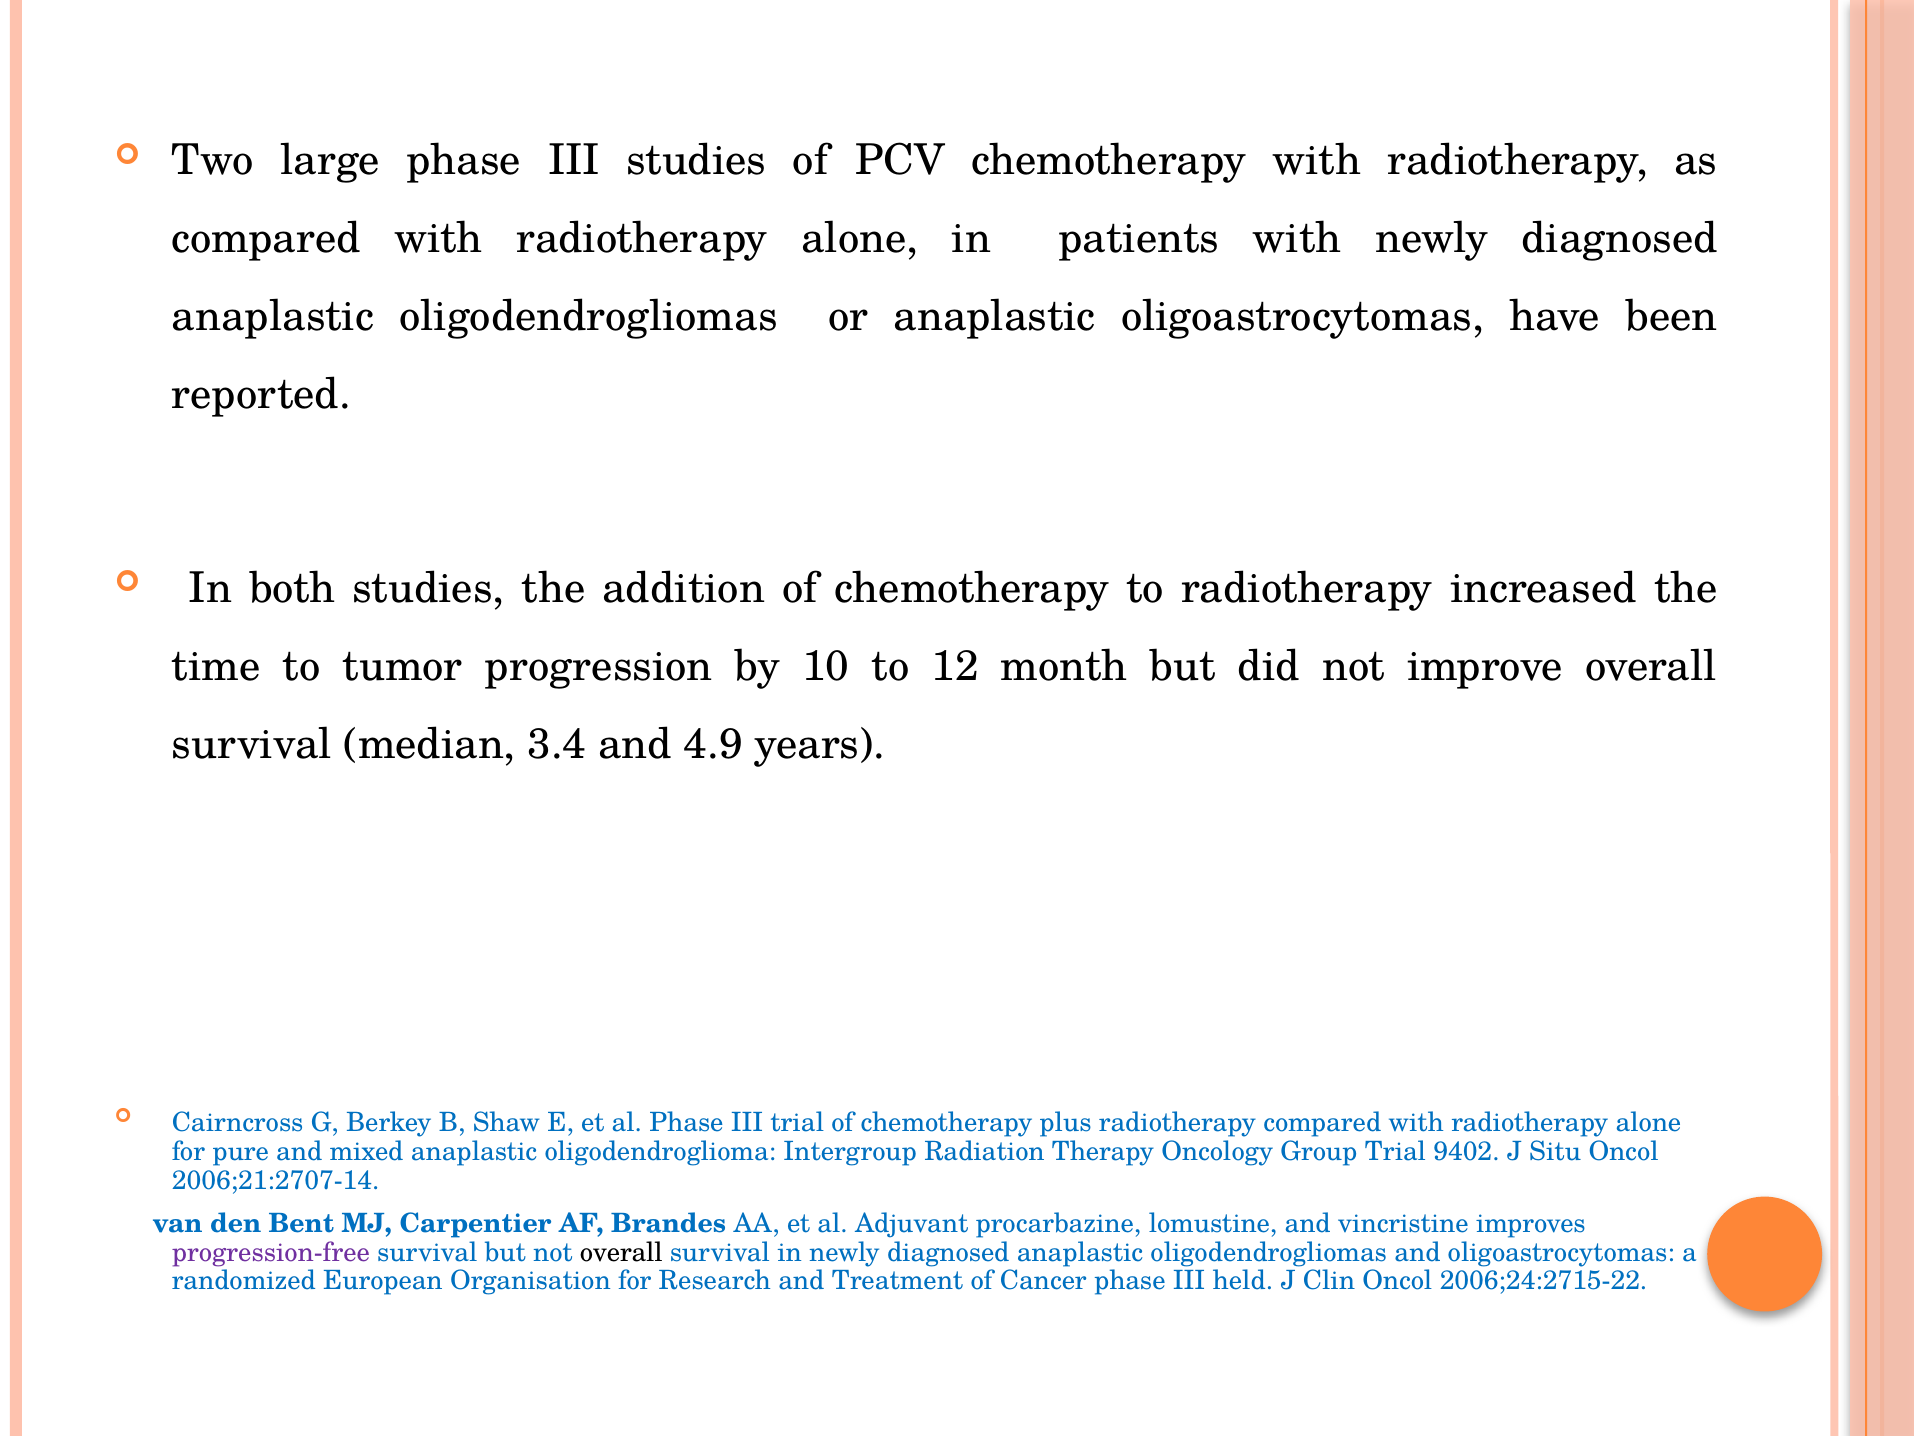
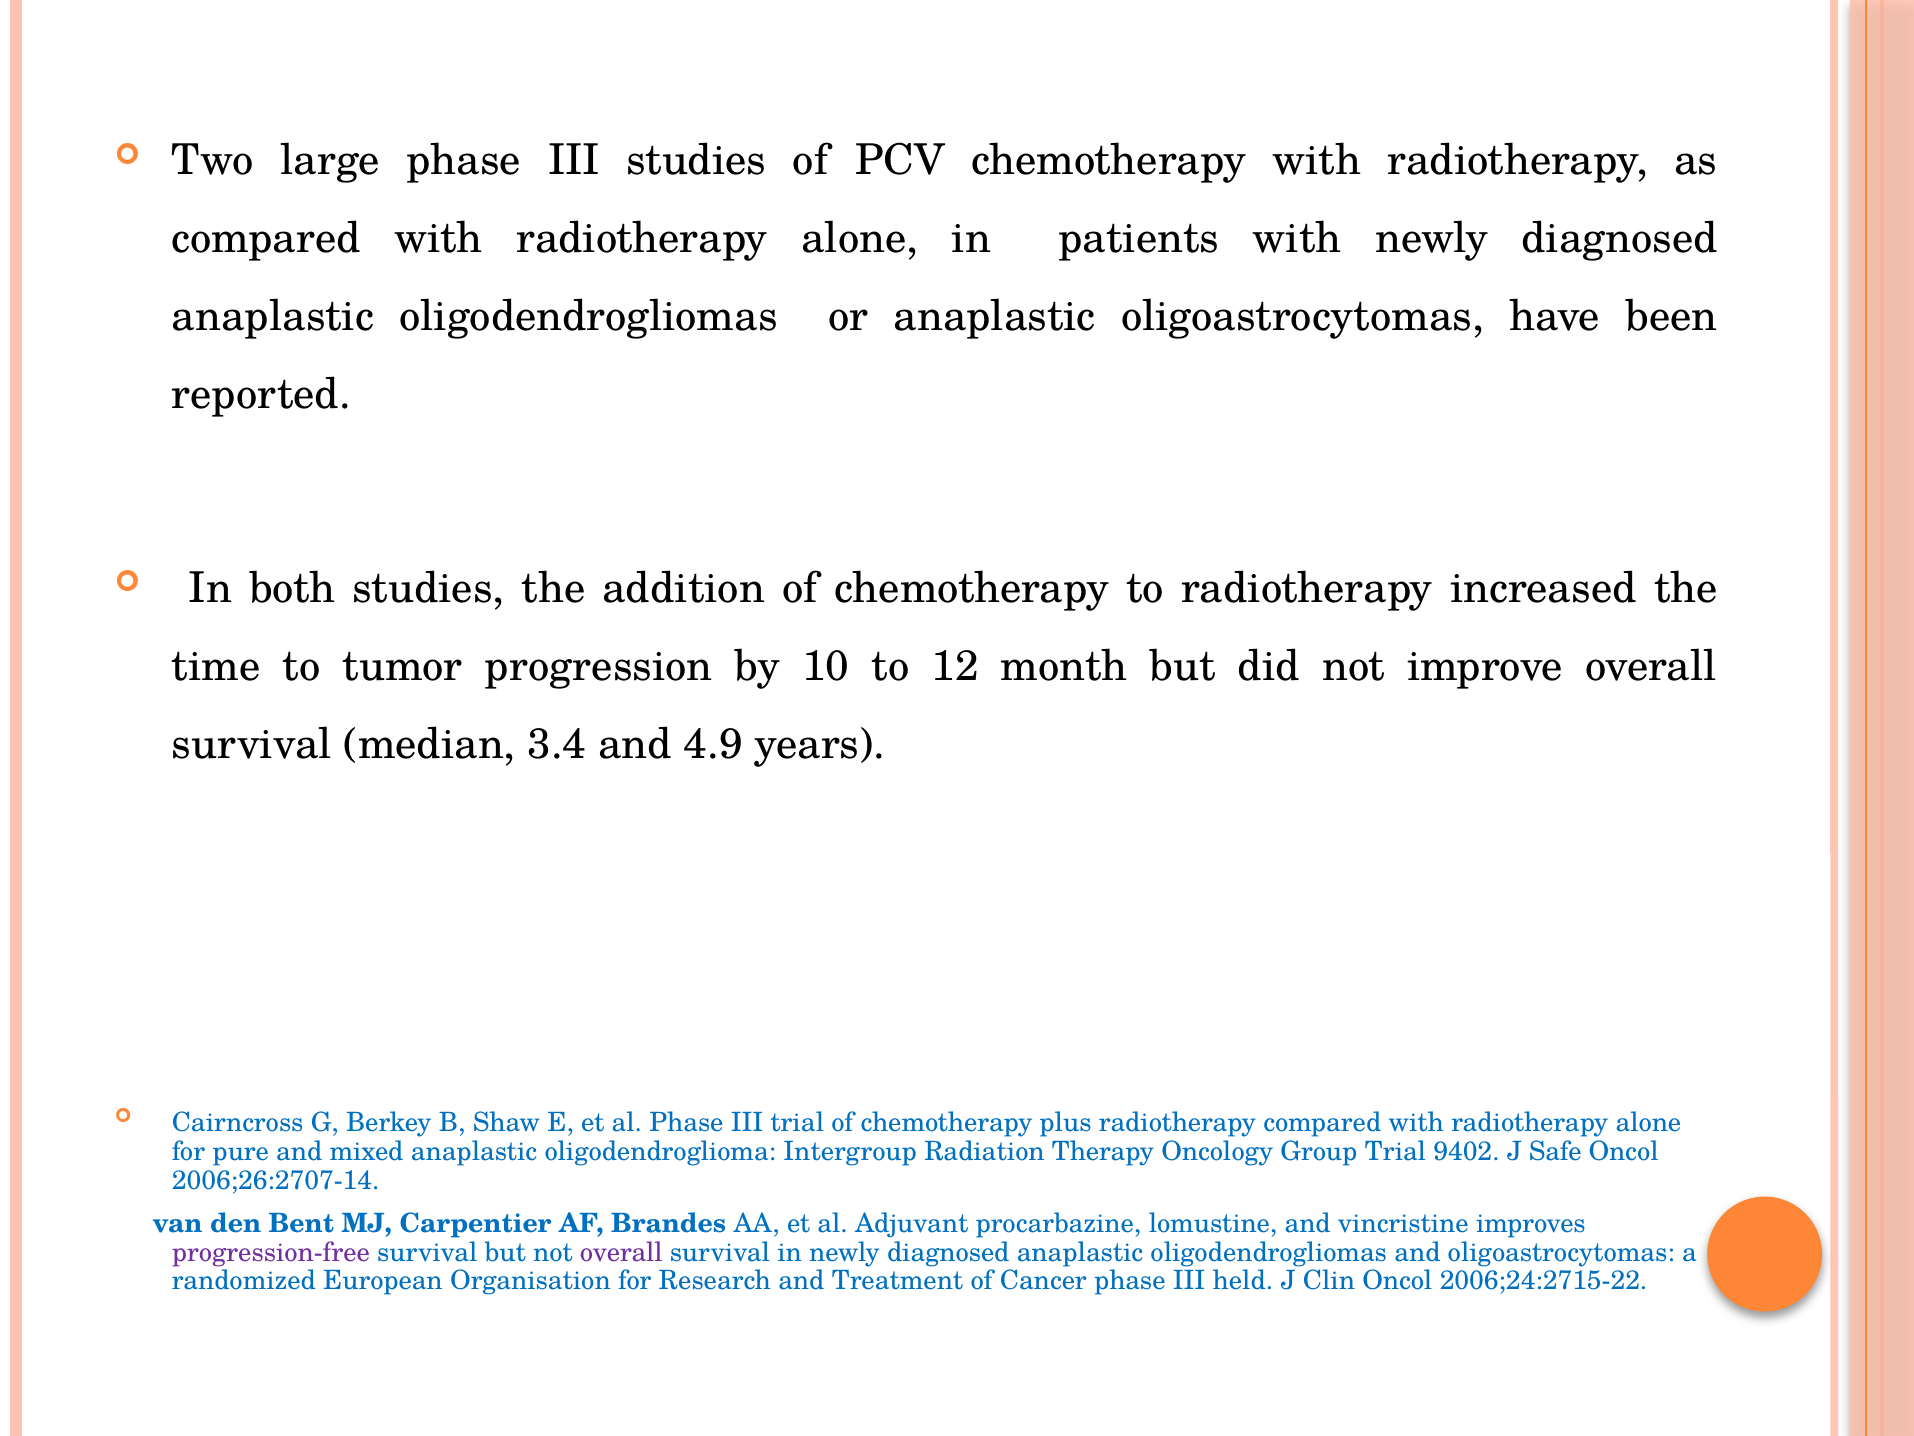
Situ: Situ -> Safe
2006;21:2707-14: 2006;21:2707-14 -> 2006;26:2707-14
overall at (621, 1252) colour: black -> purple
